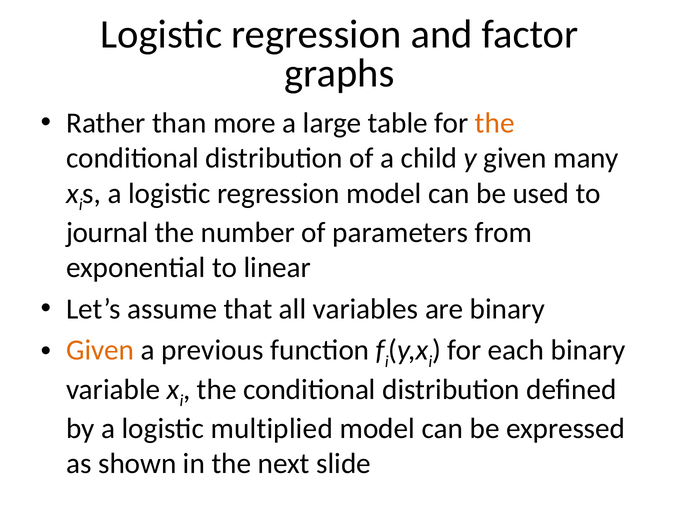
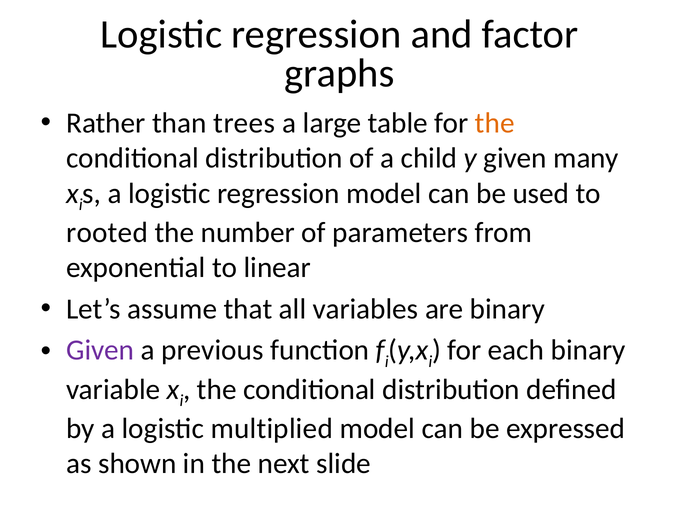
more: more -> trees
journal: journal -> rooted
Given at (100, 350) colour: orange -> purple
